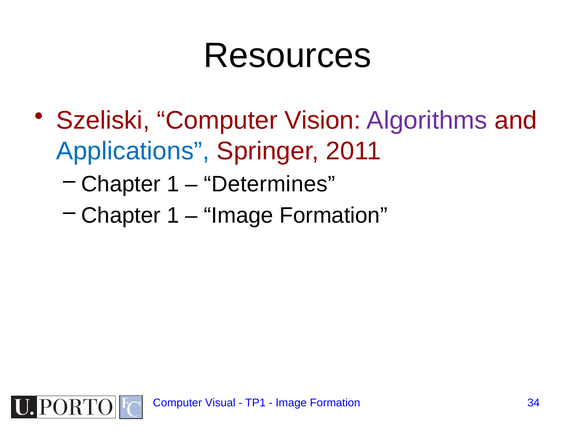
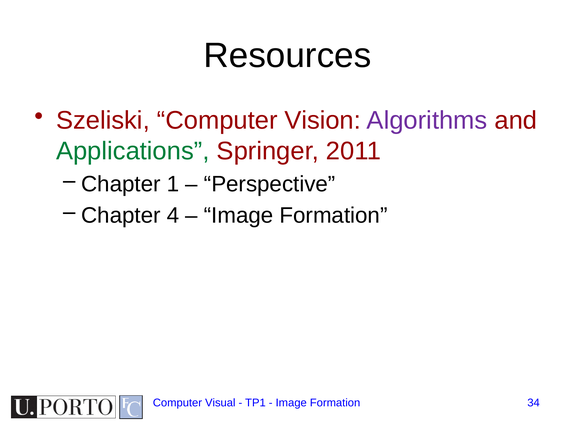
Applications colour: blue -> green
Determines: Determines -> Perspective
1 at (173, 216): 1 -> 4
